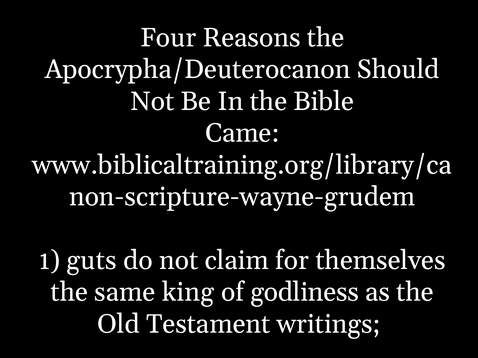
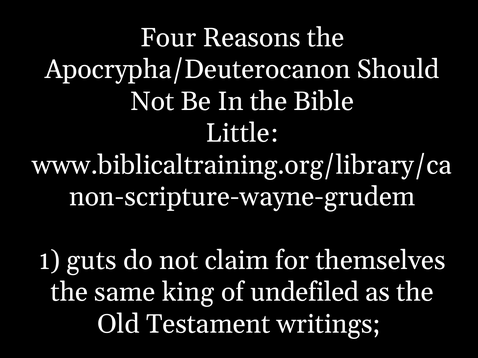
Came: Came -> Little
godliness: godliness -> undefiled
